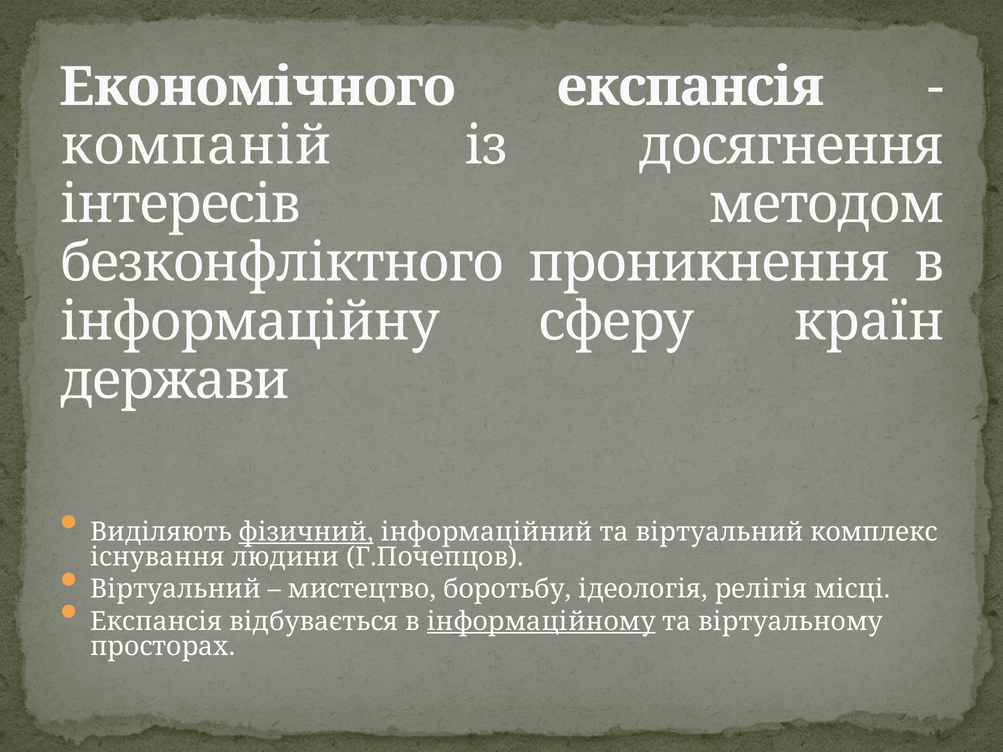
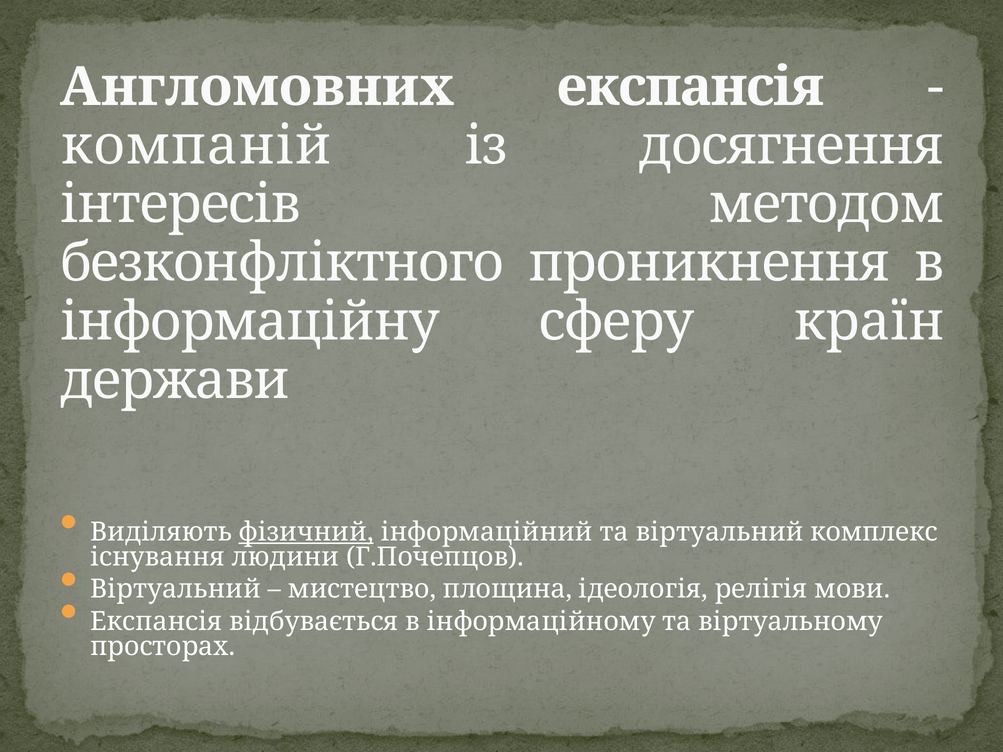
Економічного: Економічного -> Англомовних
боротьбу: боротьбу -> площина
місці: місці -> мови
інформаційному underline: present -> none
